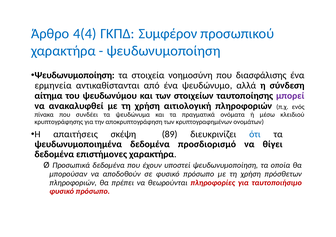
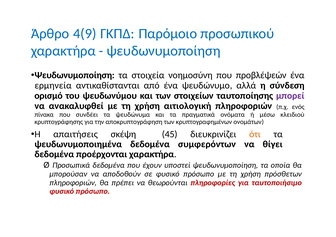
4(4: 4(4 -> 4(9
Συμφέρον: Συμφέρον -> Παρόμοιο
διασφάλισης: διασφάλισης -> προβλέψεών
αίτημα: αίτημα -> ορισμό
89: 89 -> 45
ότι colour: blue -> orange
προσδιορισμό: προσδιορισμό -> συμφερόντων
επιστήμονες: επιστήμονες -> προέρχονται
